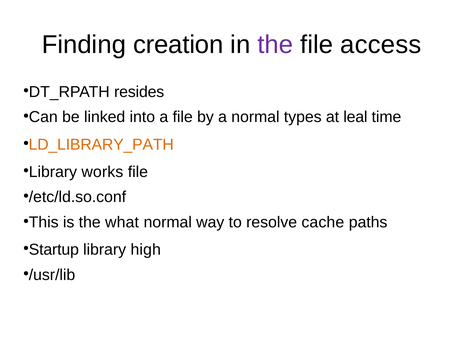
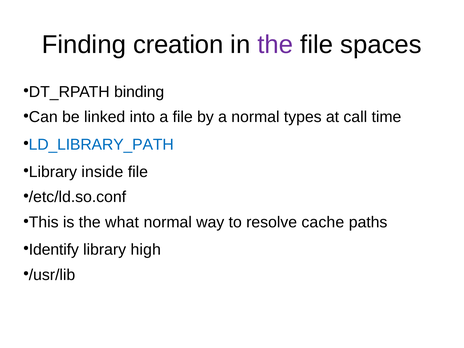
access: access -> spaces
resides: resides -> binding
leal: leal -> call
LD_LIBRARY_PATH colour: orange -> blue
works: works -> inside
Startup: Startup -> Identify
